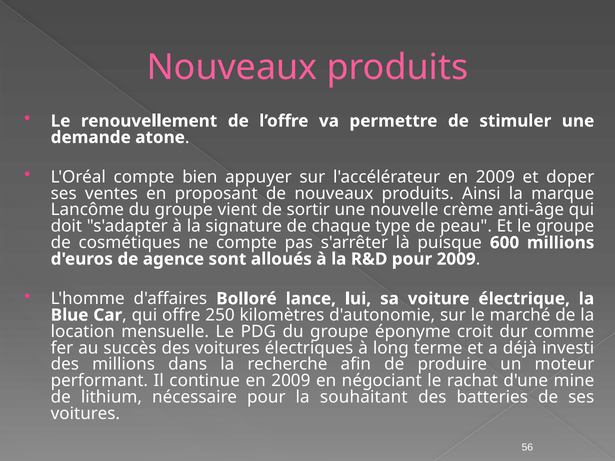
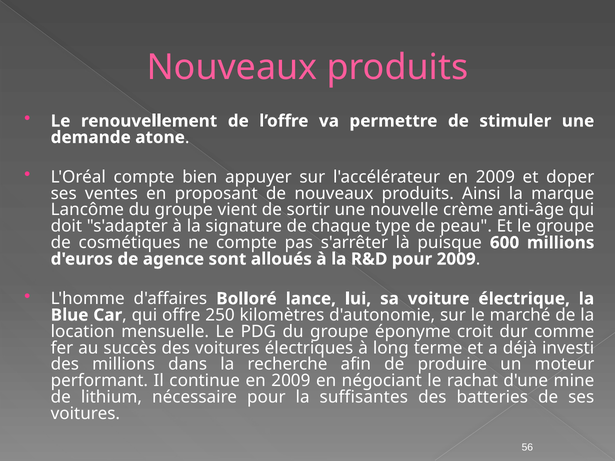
souhaitant: souhaitant -> suffisantes
